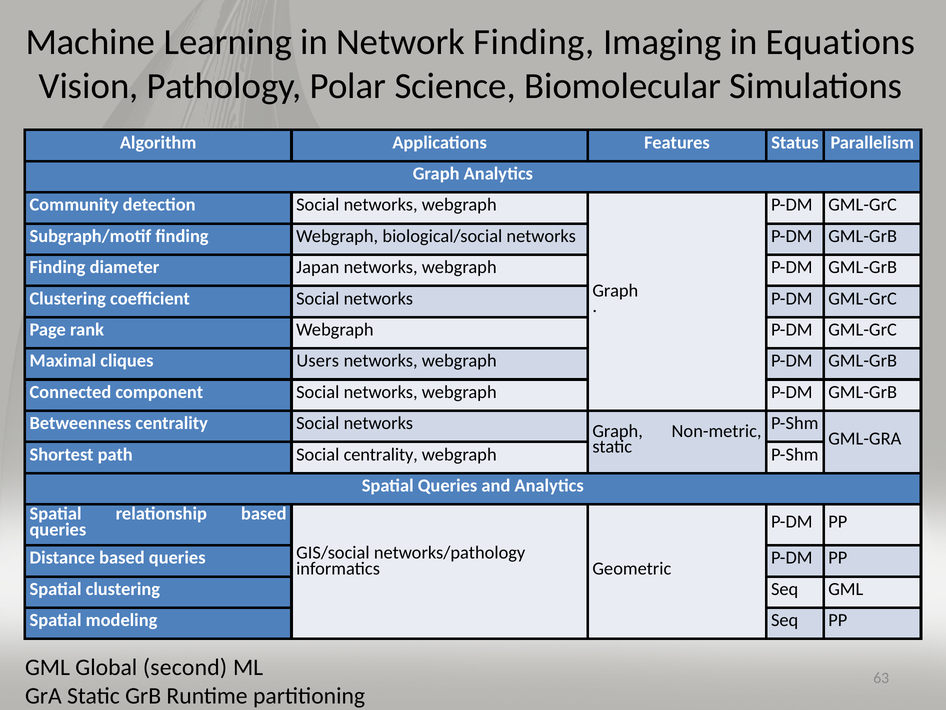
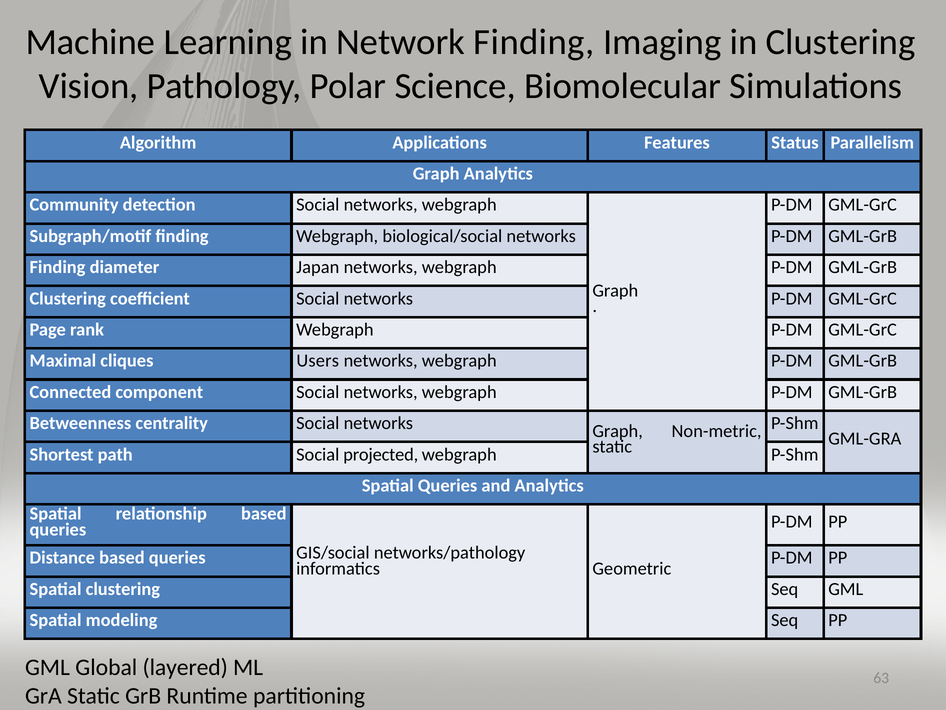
in Equations: Equations -> Clustering
Social centrality: centrality -> projected
second: second -> layered
